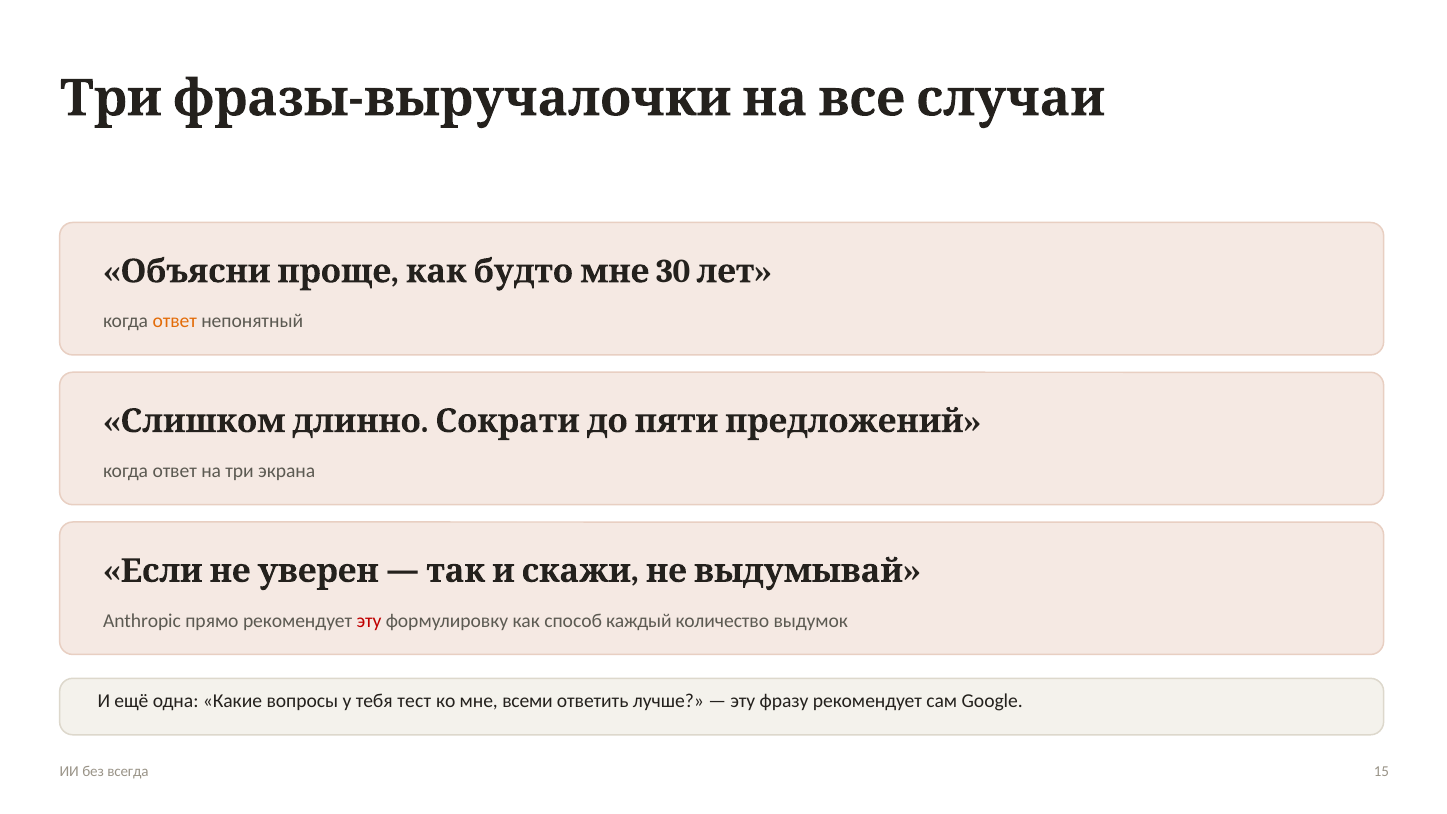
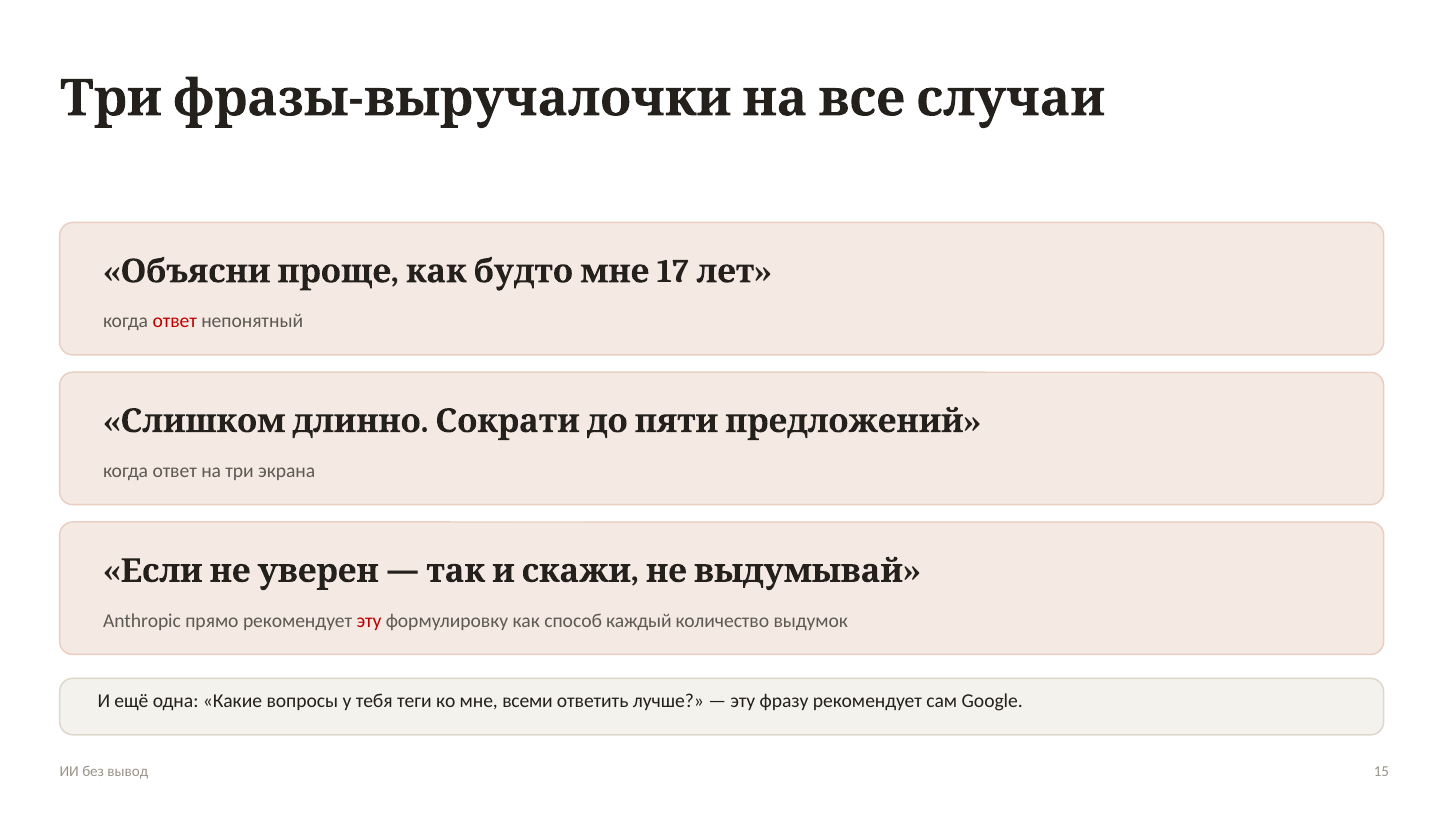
30: 30 -> 17
ответ at (175, 321) colour: orange -> red
тест: тест -> теги
всегда: всегда -> вывод
